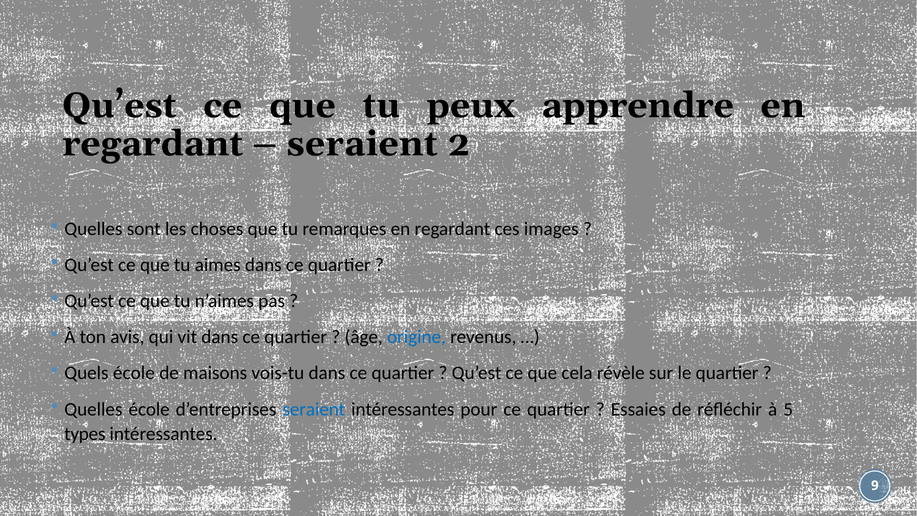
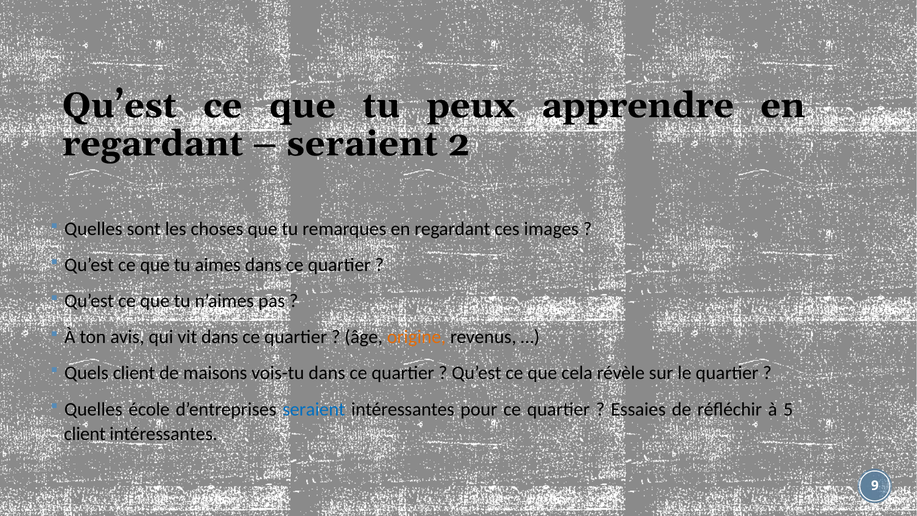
origine colour: blue -> orange
Quels école: école -> client
types at (85, 434): types -> client
